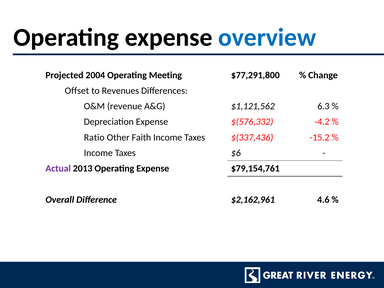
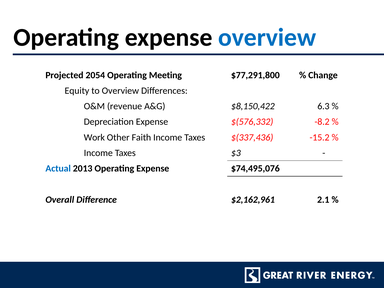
2004: 2004 -> 2054
Offset: Offset -> Equity
to Revenues: Revenues -> Overview
$1,121,562: $1,121,562 -> $8,150,422
-4.2: -4.2 -> -8.2
Ratio: Ratio -> Work
$6: $6 -> $3
Actual colour: purple -> blue
$79,154,761: $79,154,761 -> $74,495,076
4.6: 4.6 -> 2.1
